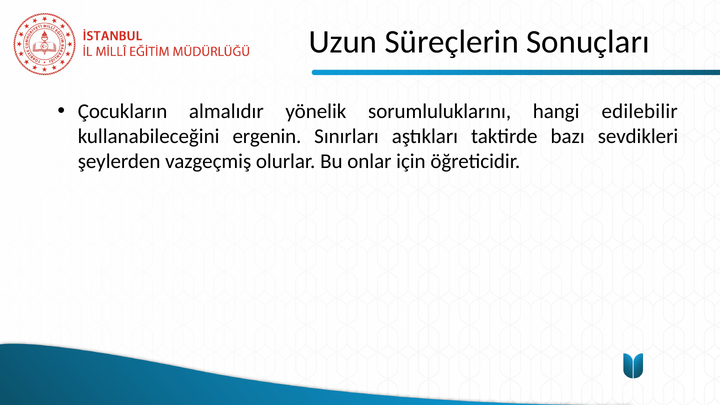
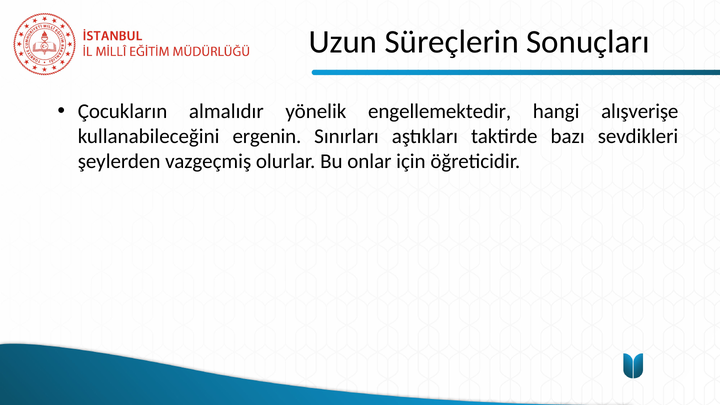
sorumluluklarını: sorumluluklarını -> engellemektedir
edilebilir: edilebilir -> alışverişe
